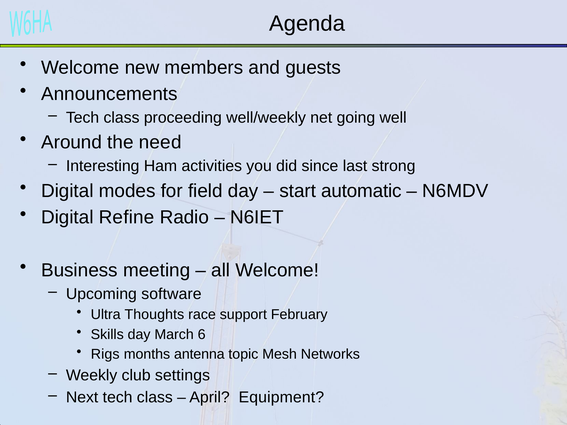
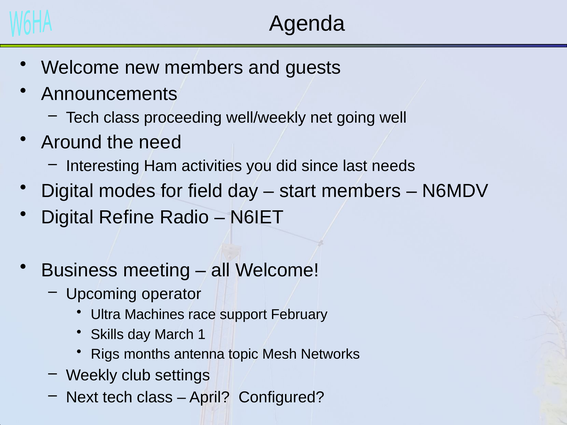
strong: strong -> needs
start automatic: automatic -> members
software: software -> operator
Thoughts: Thoughts -> Machines
March 6: 6 -> 1
Equipment: Equipment -> Configured
